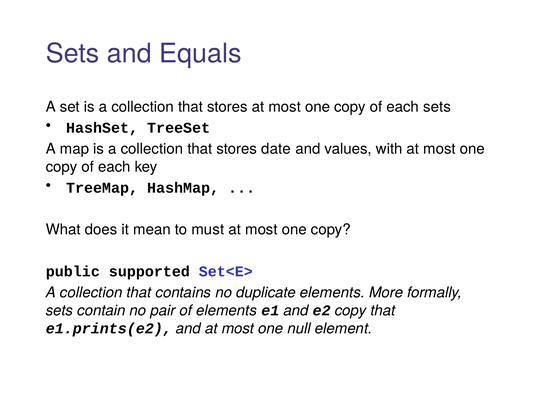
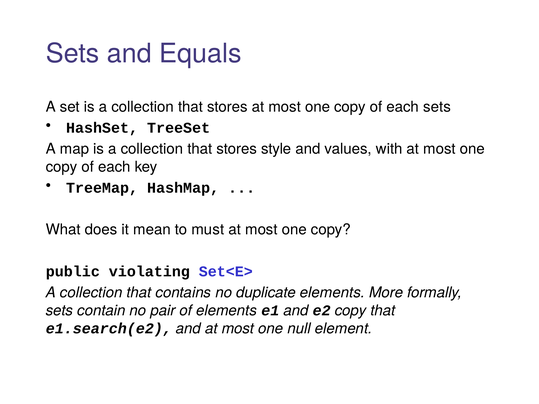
date: date -> style
supported: supported -> violating
e1.prints(e2: e1.prints(e2 -> e1.search(e2
